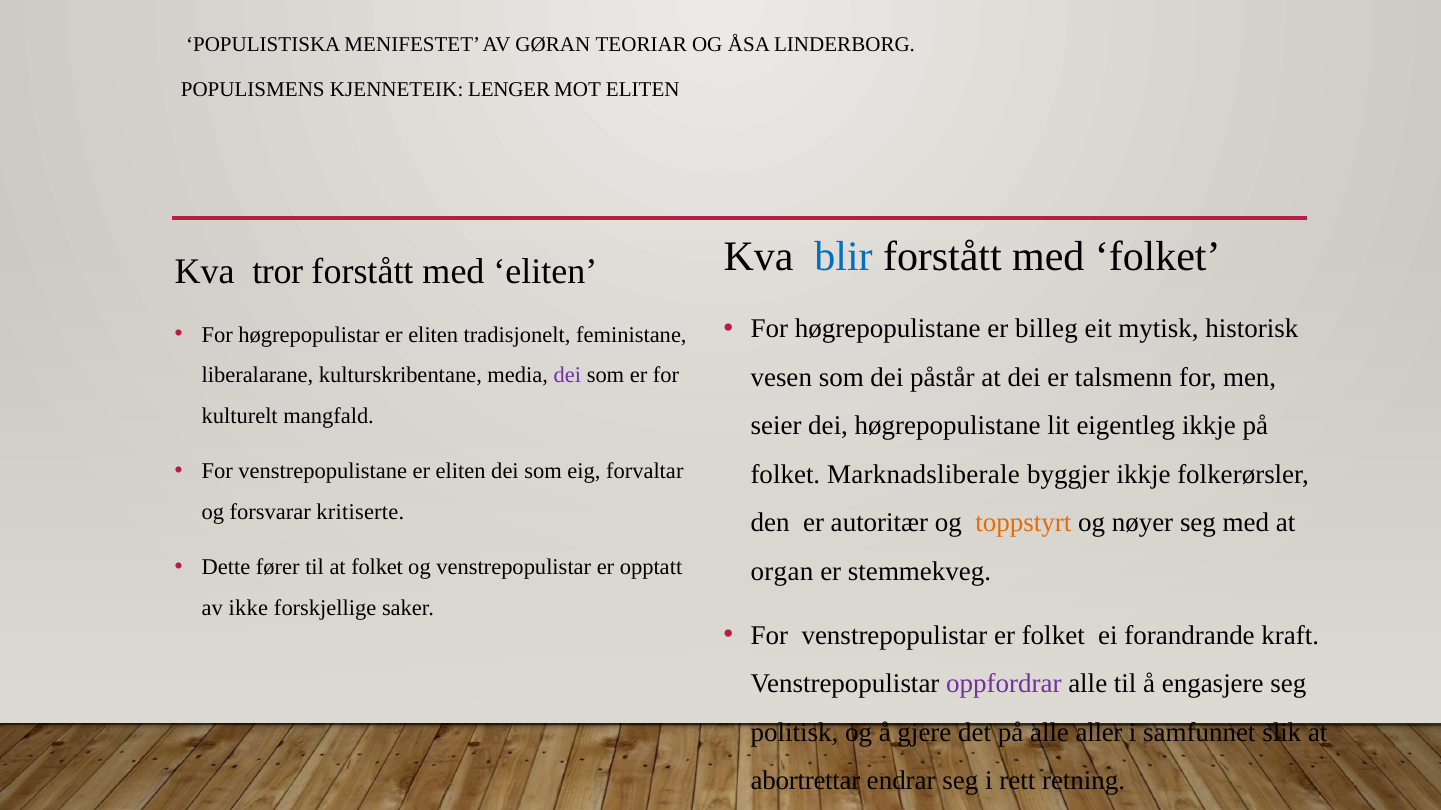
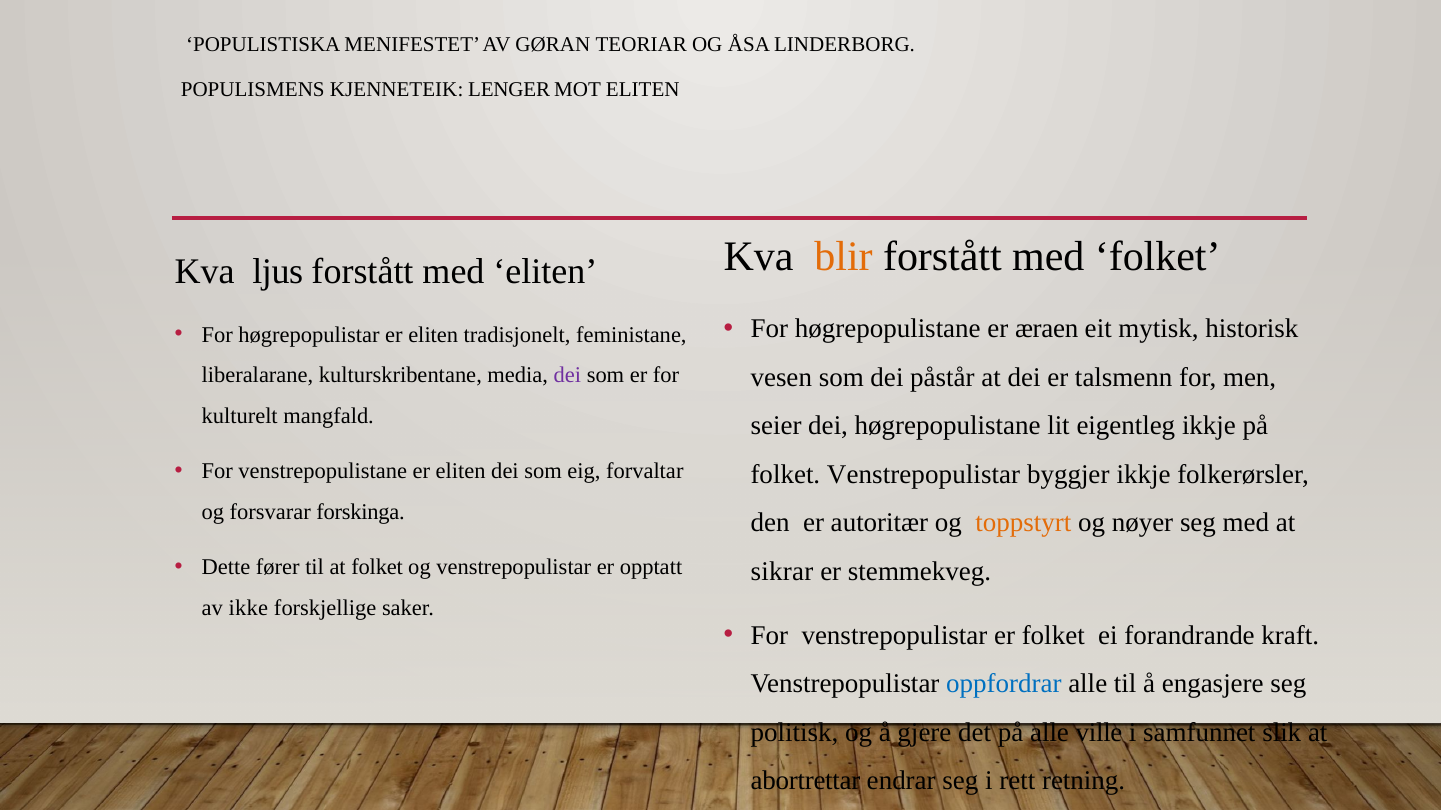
blir colour: blue -> orange
tror: tror -> ljus
billeg: billeg -> æraen
folket Marknadsliberale: Marknadsliberale -> Venstrepopulistar
kritiserte: kritiserte -> forskinga
organ: organ -> sikrar
oppfordrar colour: purple -> blue
aller: aller -> ville
